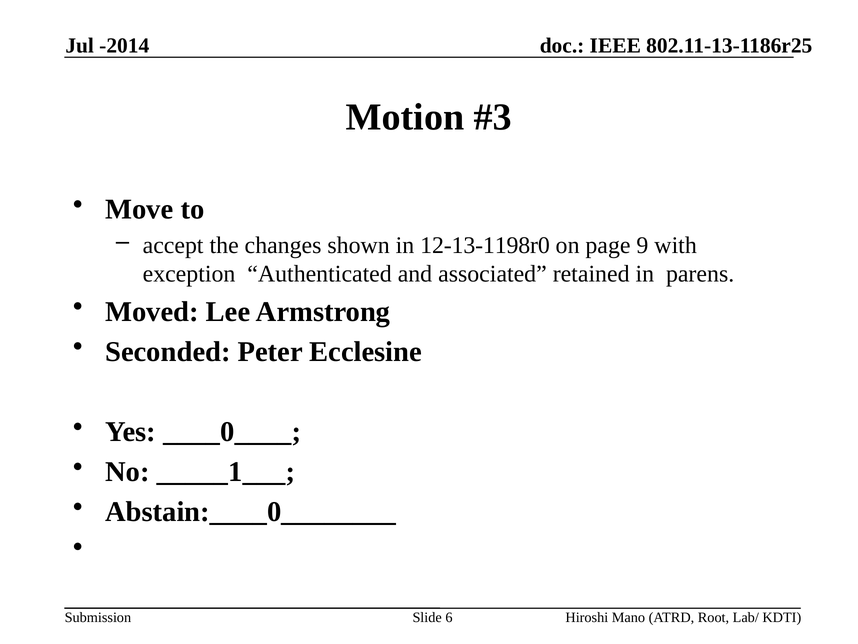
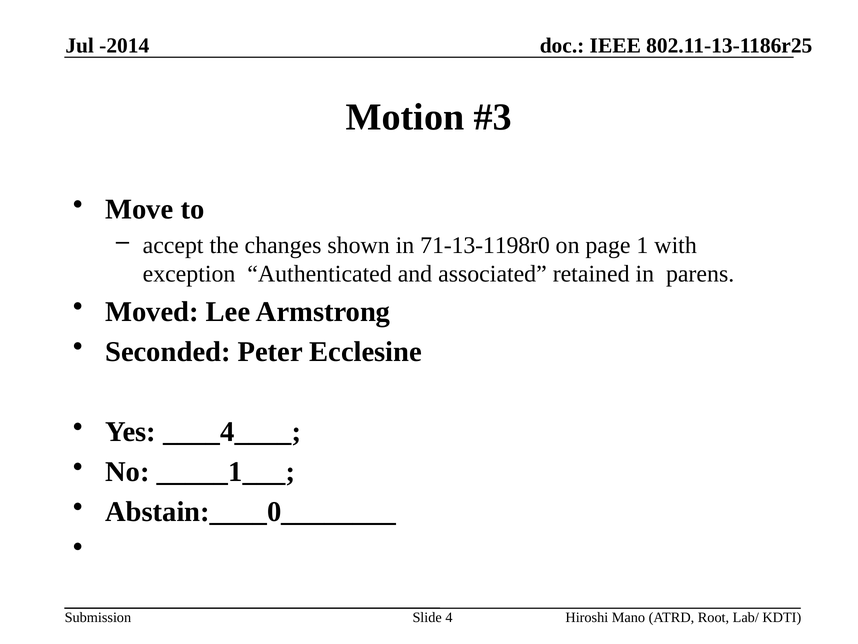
12-13-1198r0: 12-13-1198r0 -> 71-13-1198r0
9: 9 -> 1
____0____: ____0____ -> ____4____
6: 6 -> 4
